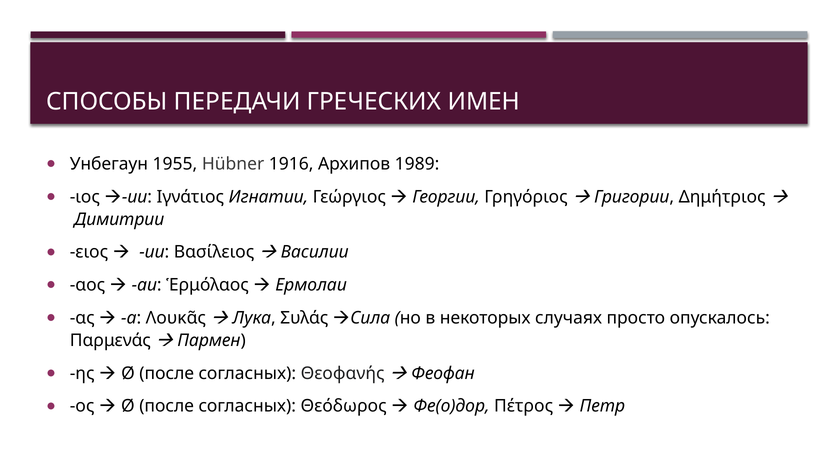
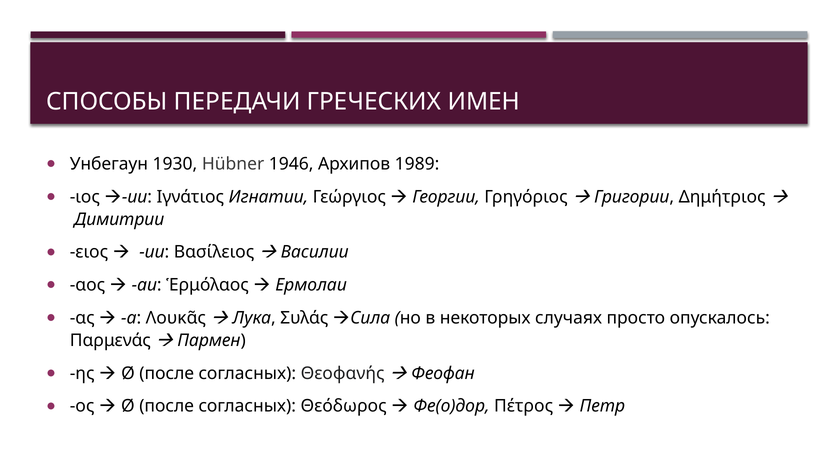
1955: 1955 -> 1930
1916: 1916 -> 1946
